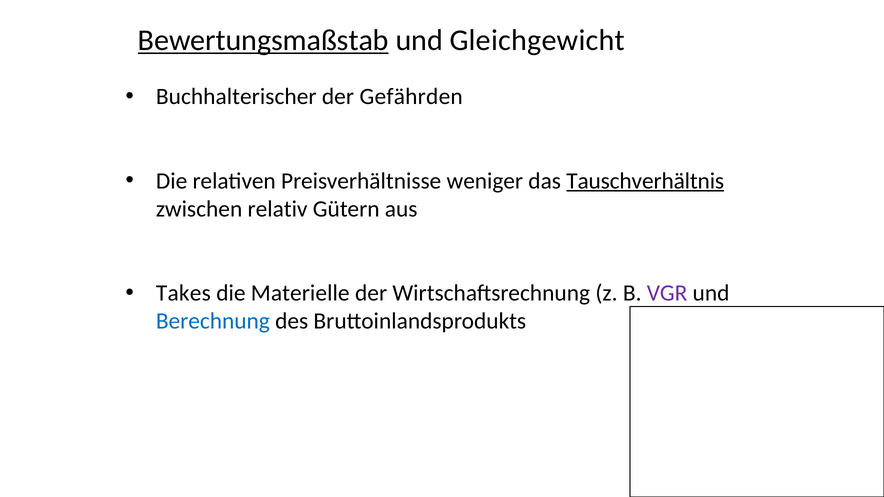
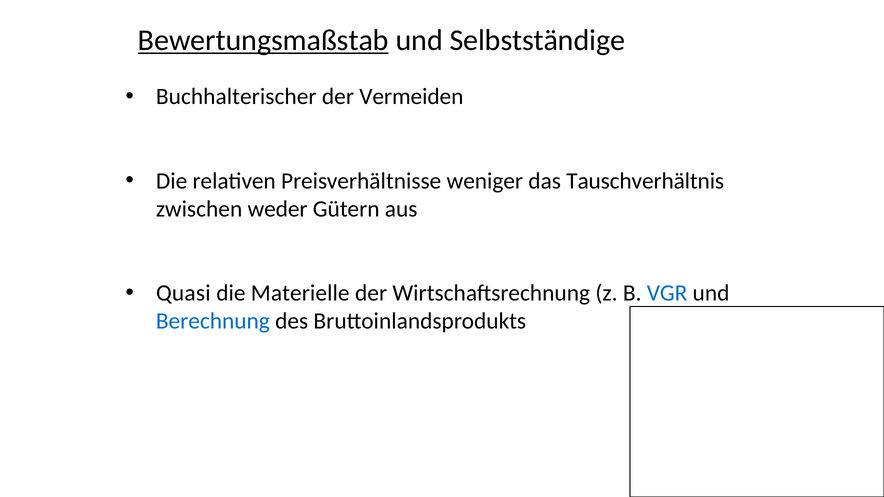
Gleichgewicht: Gleichgewicht -> Selbstständige
Gefährden: Gefährden -> Vermeiden
Tauschverhältnis underline: present -> none
relativ: relativ -> weder
Takes: Takes -> Quasi
VGR colour: purple -> blue
